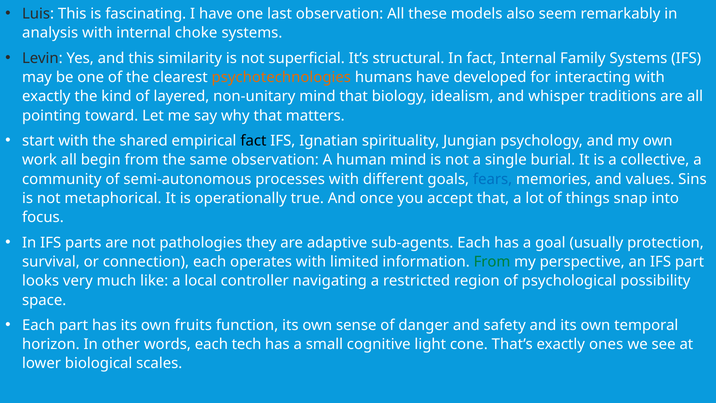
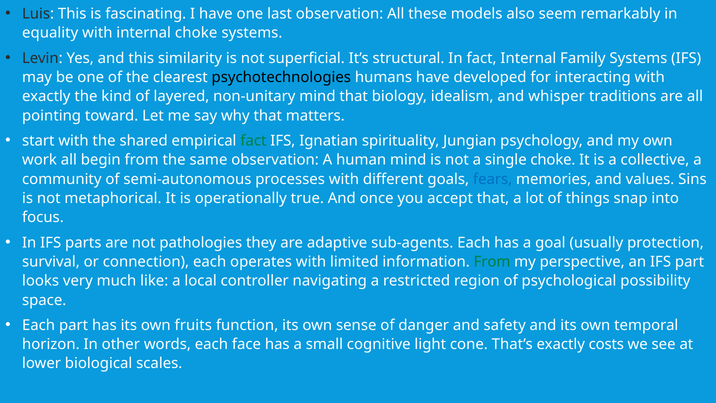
analysis: analysis -> equality
psychotechnologies colour: orange -> black
fact at (253, 141) colour: black -> green
single burial: burial -> choke
tech: tech -> face
ones: ones -> costs
